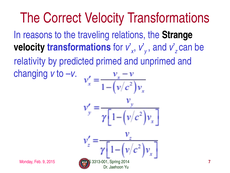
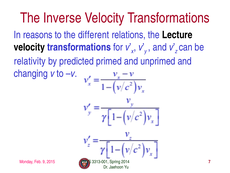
Correct: Correct -> Inverse
traveling: traveling -> different
Strange: Strange -> Lecture
